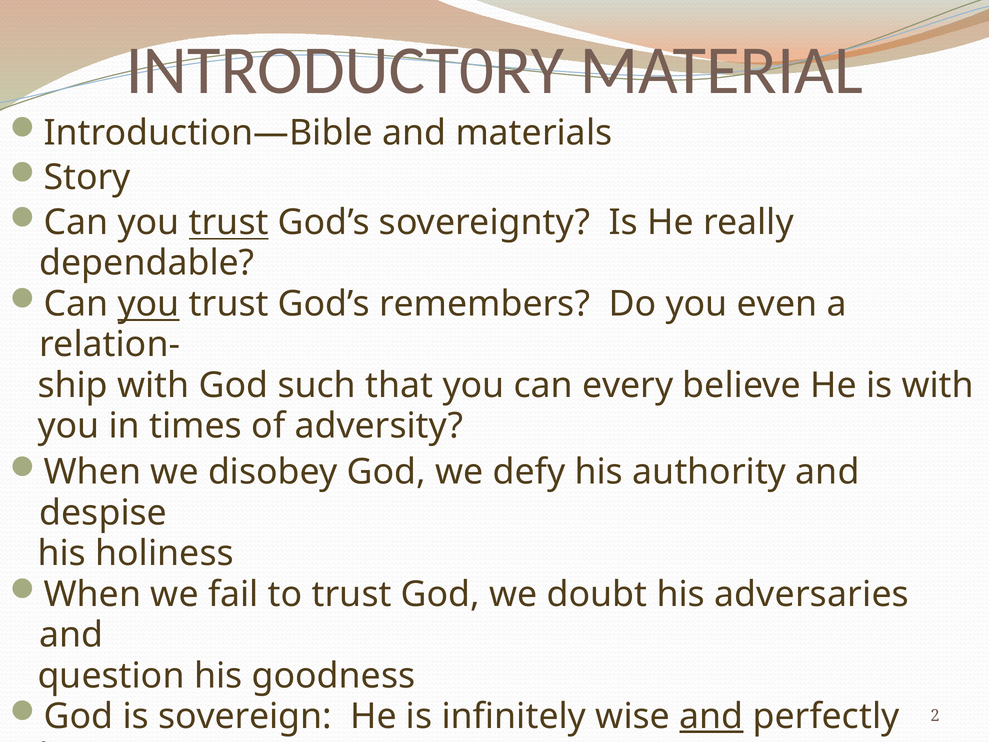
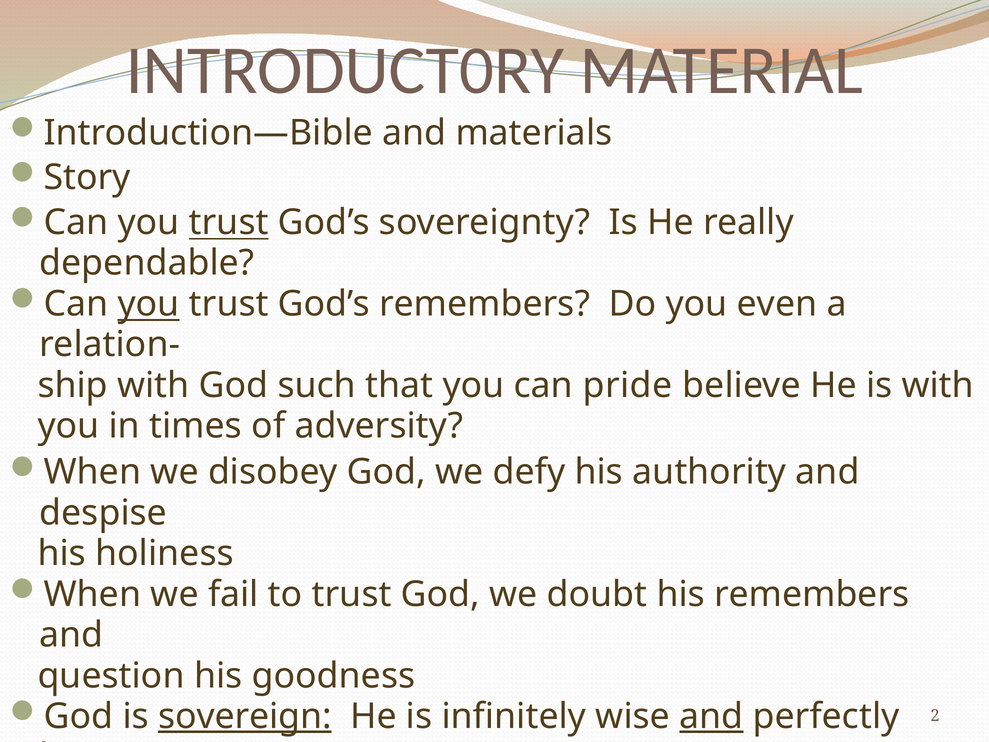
every: every -> pride
his adversaries: adversaries -> remembers
sovereign underline: none -> present
